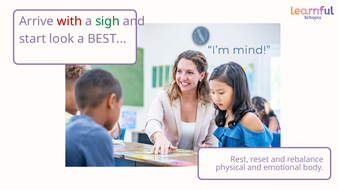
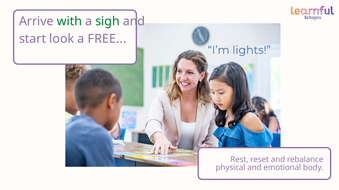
with colour: red -> green
BEST: BEST -> FREE
mind: mind -> lights
